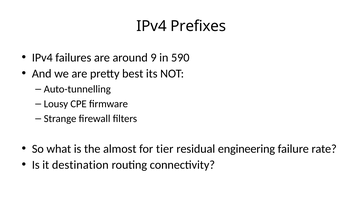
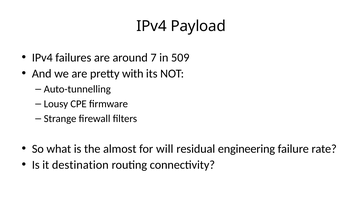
Prefixes: Prefixes -> Payload
9: 9 -> 7
590: 590 -> 509
best: best -> with
tier: tier -> will
